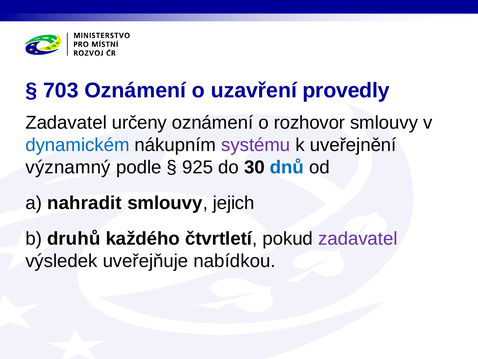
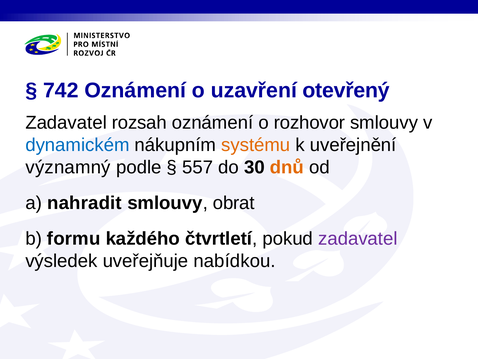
703: 703 -> 742
provedly: provedly -> otevřený
určeny: určeny -> rozsah
systému colour: purple -> orange
925: 925 -> 557
dnů colour: blue -> orange
jejich: jejich -> obrat
druhů: druhů -> formu
